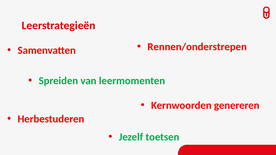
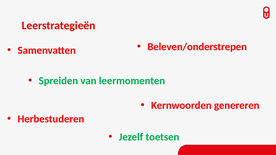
Rennen/onderstrepen: Rennen/onderstrepen -> Beleven/onderstrepen
